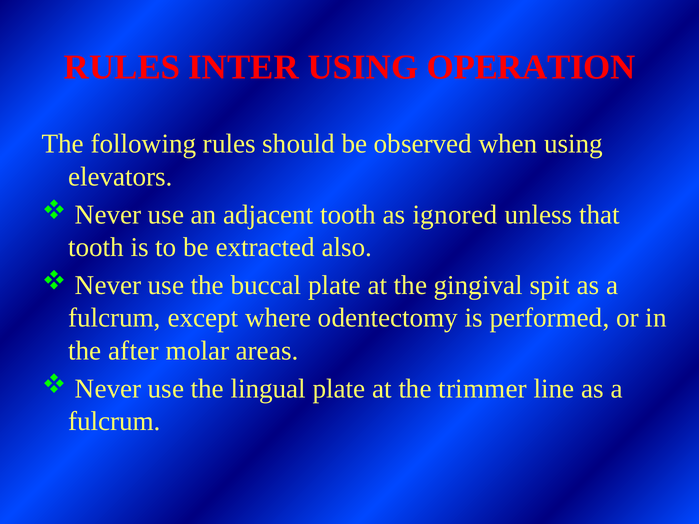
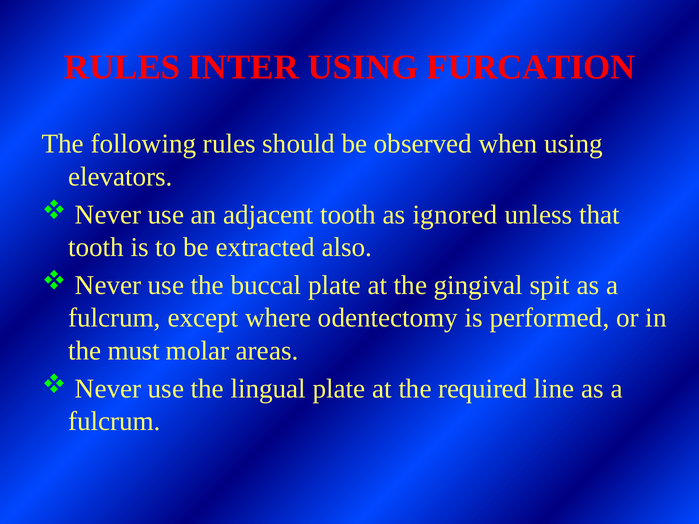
OPERATION: OPERATION -> FURCATION
after: after -> must
trimmer: trimmer -> required
